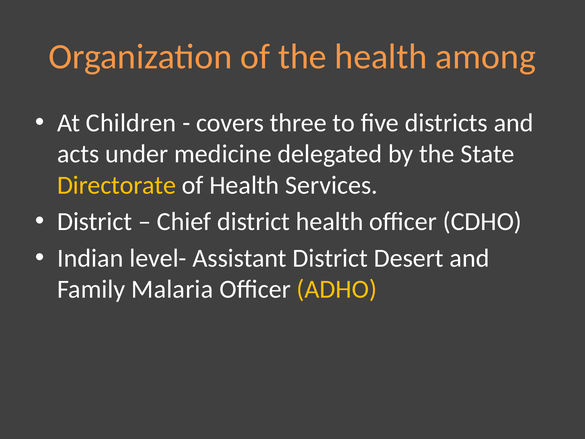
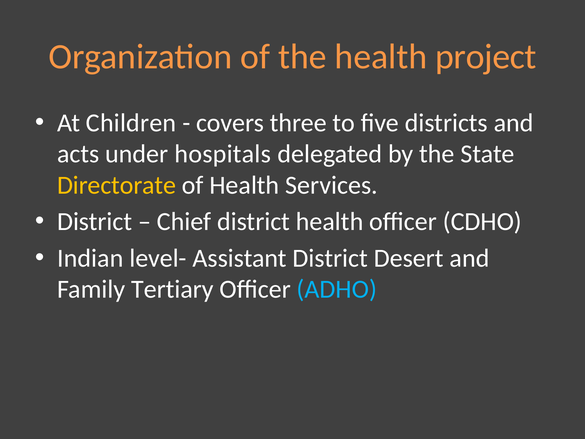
among: among -> project
medicine: medicine -> hospitals
Malaria: Malaria -> Tertiary
ADHO colour: yellow -> light blue
